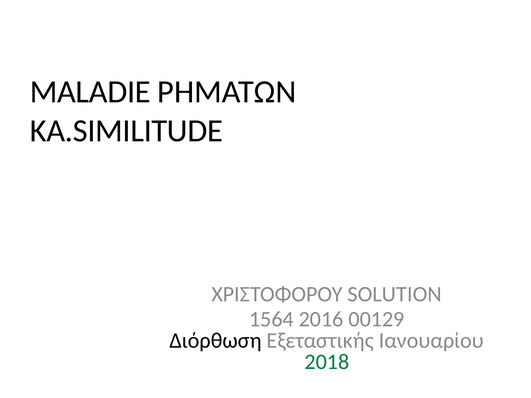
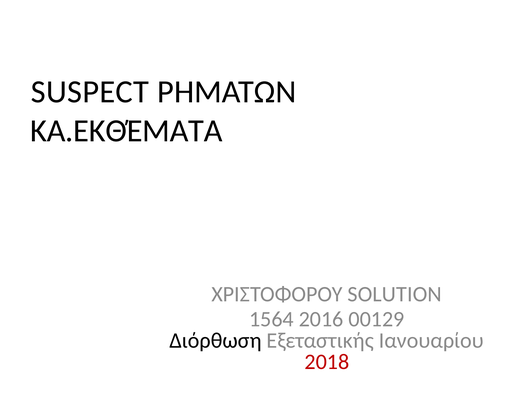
MALADIE: MALADIE -> SUSPECT
ΚΑ.SIMILITUDE: ΚΑ.SIMILITUDE -> ΚΑ.ΕΚΘΈΜΑΤΑ
2018 colour: green -> red
